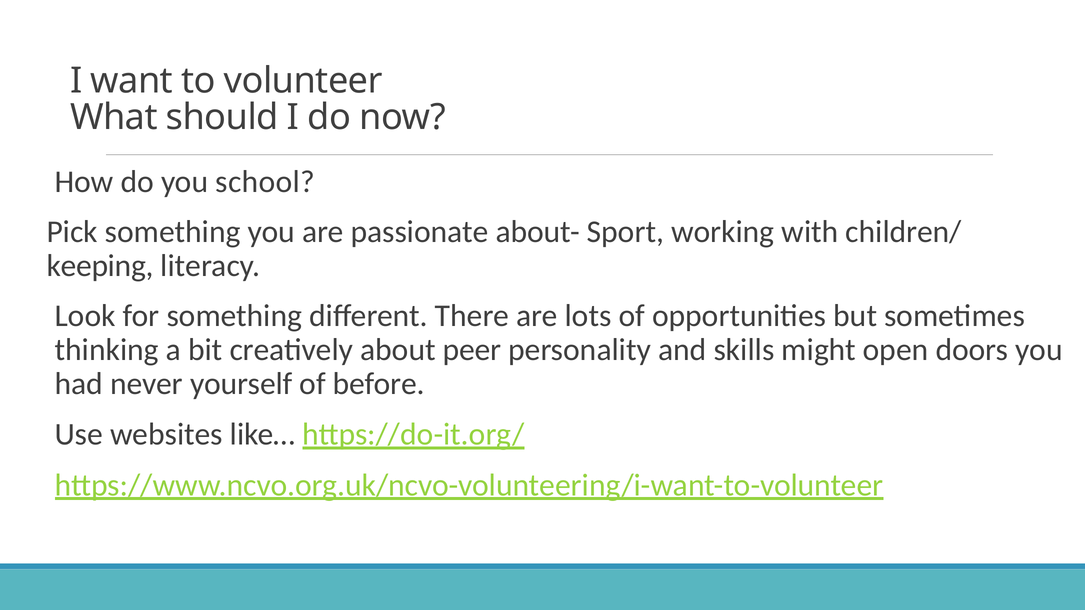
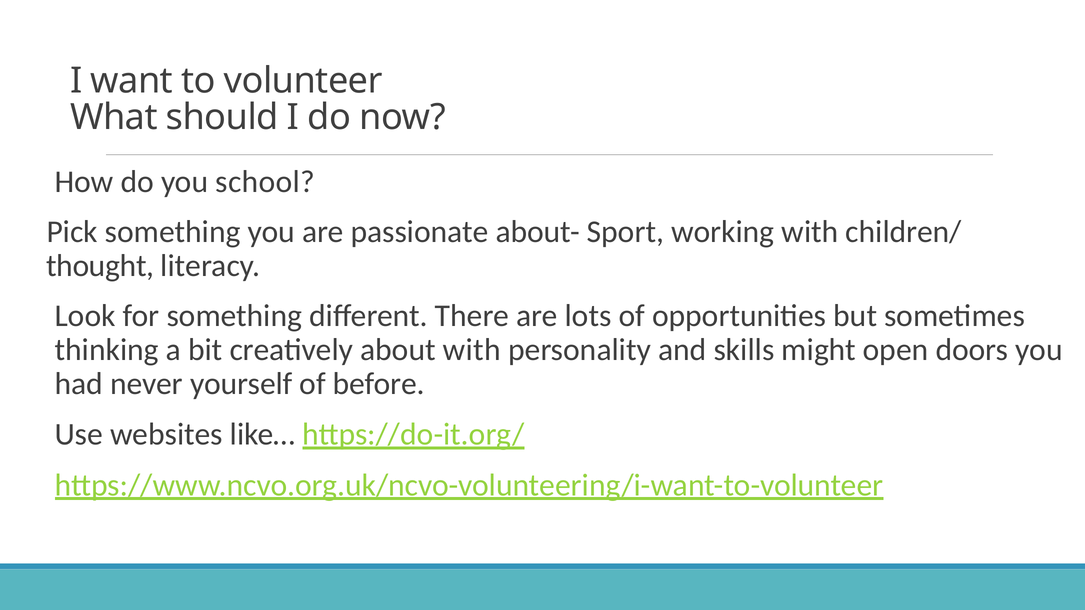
keeping: keeping -> thought
about peer: peer -> with
